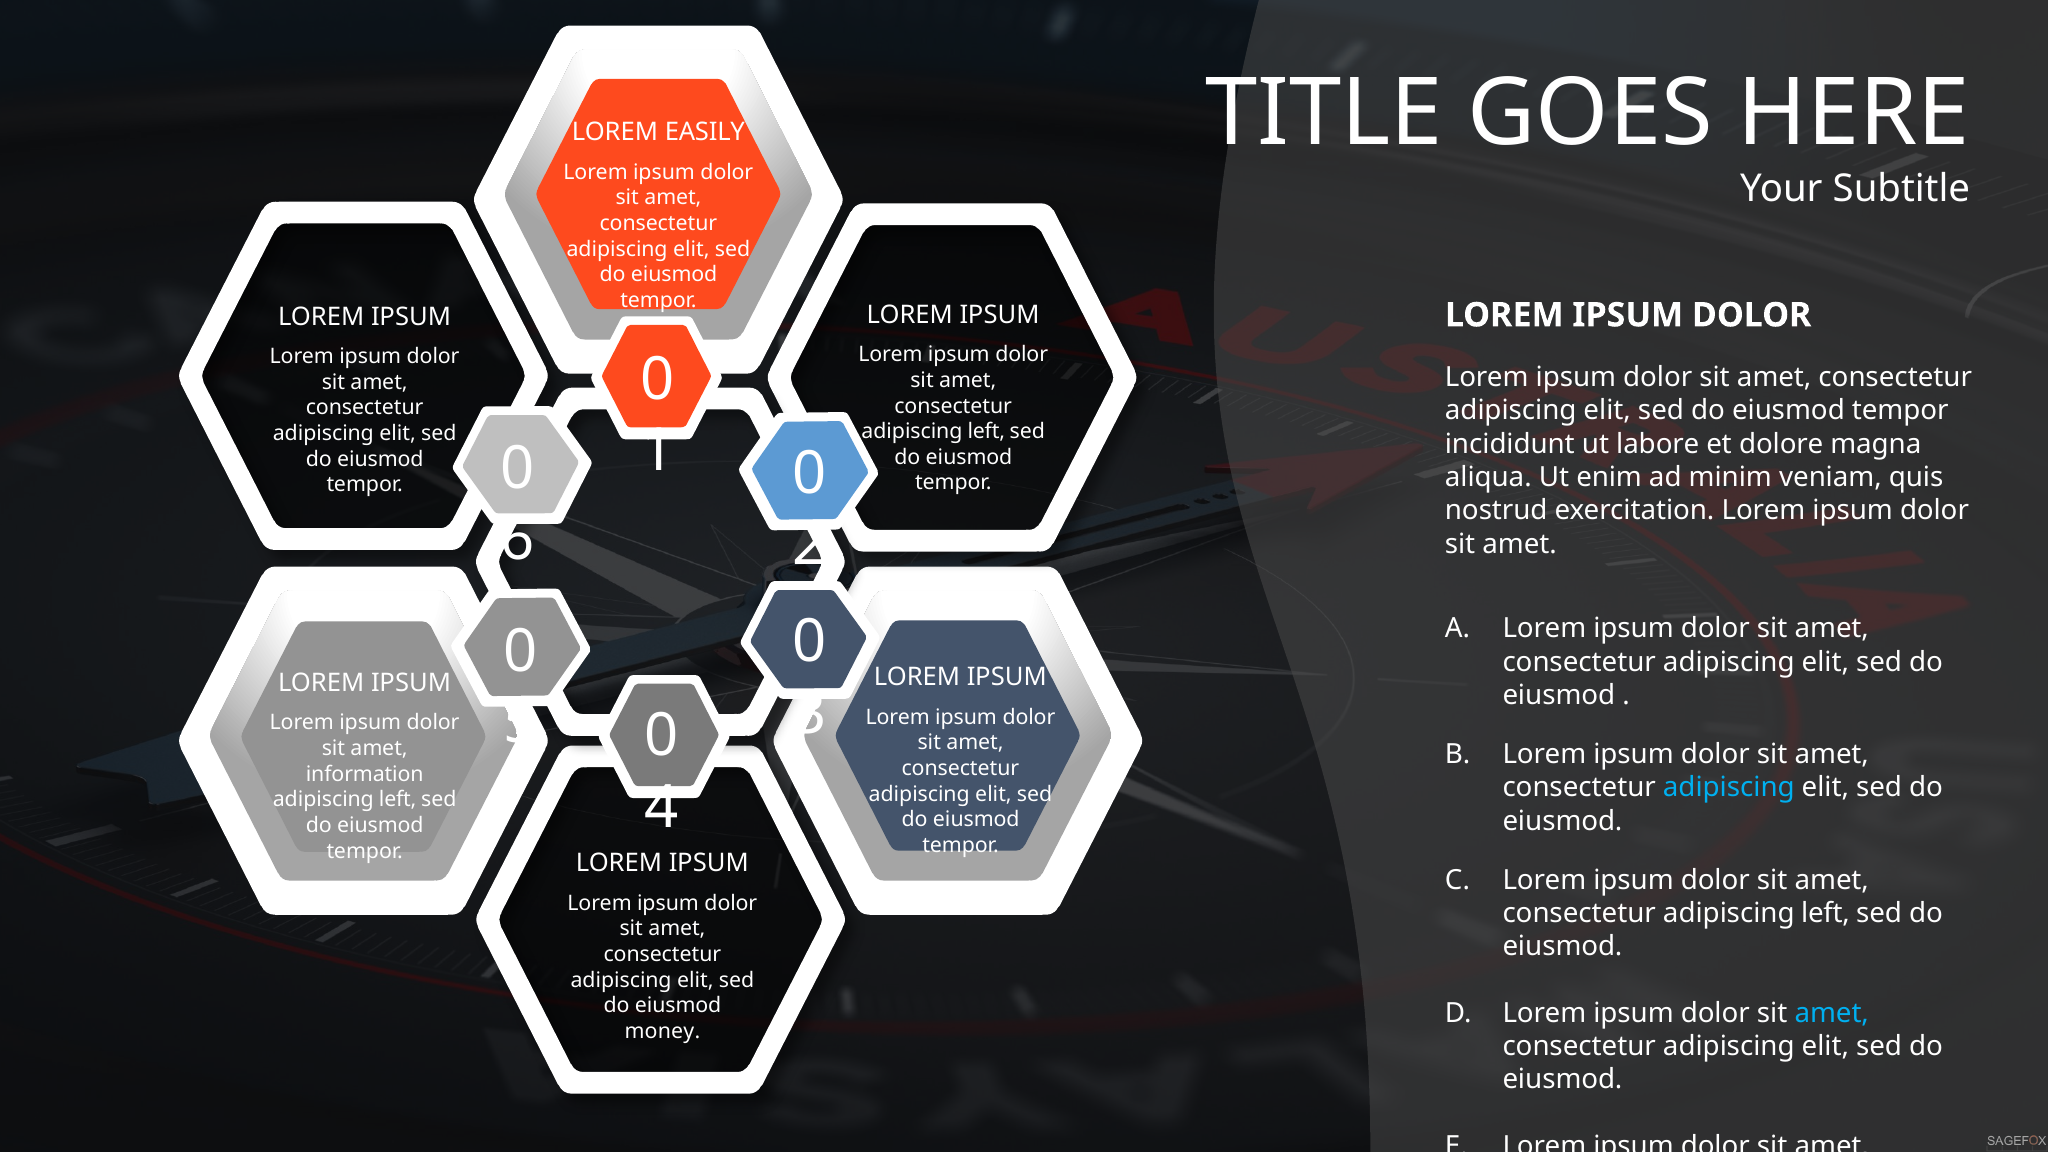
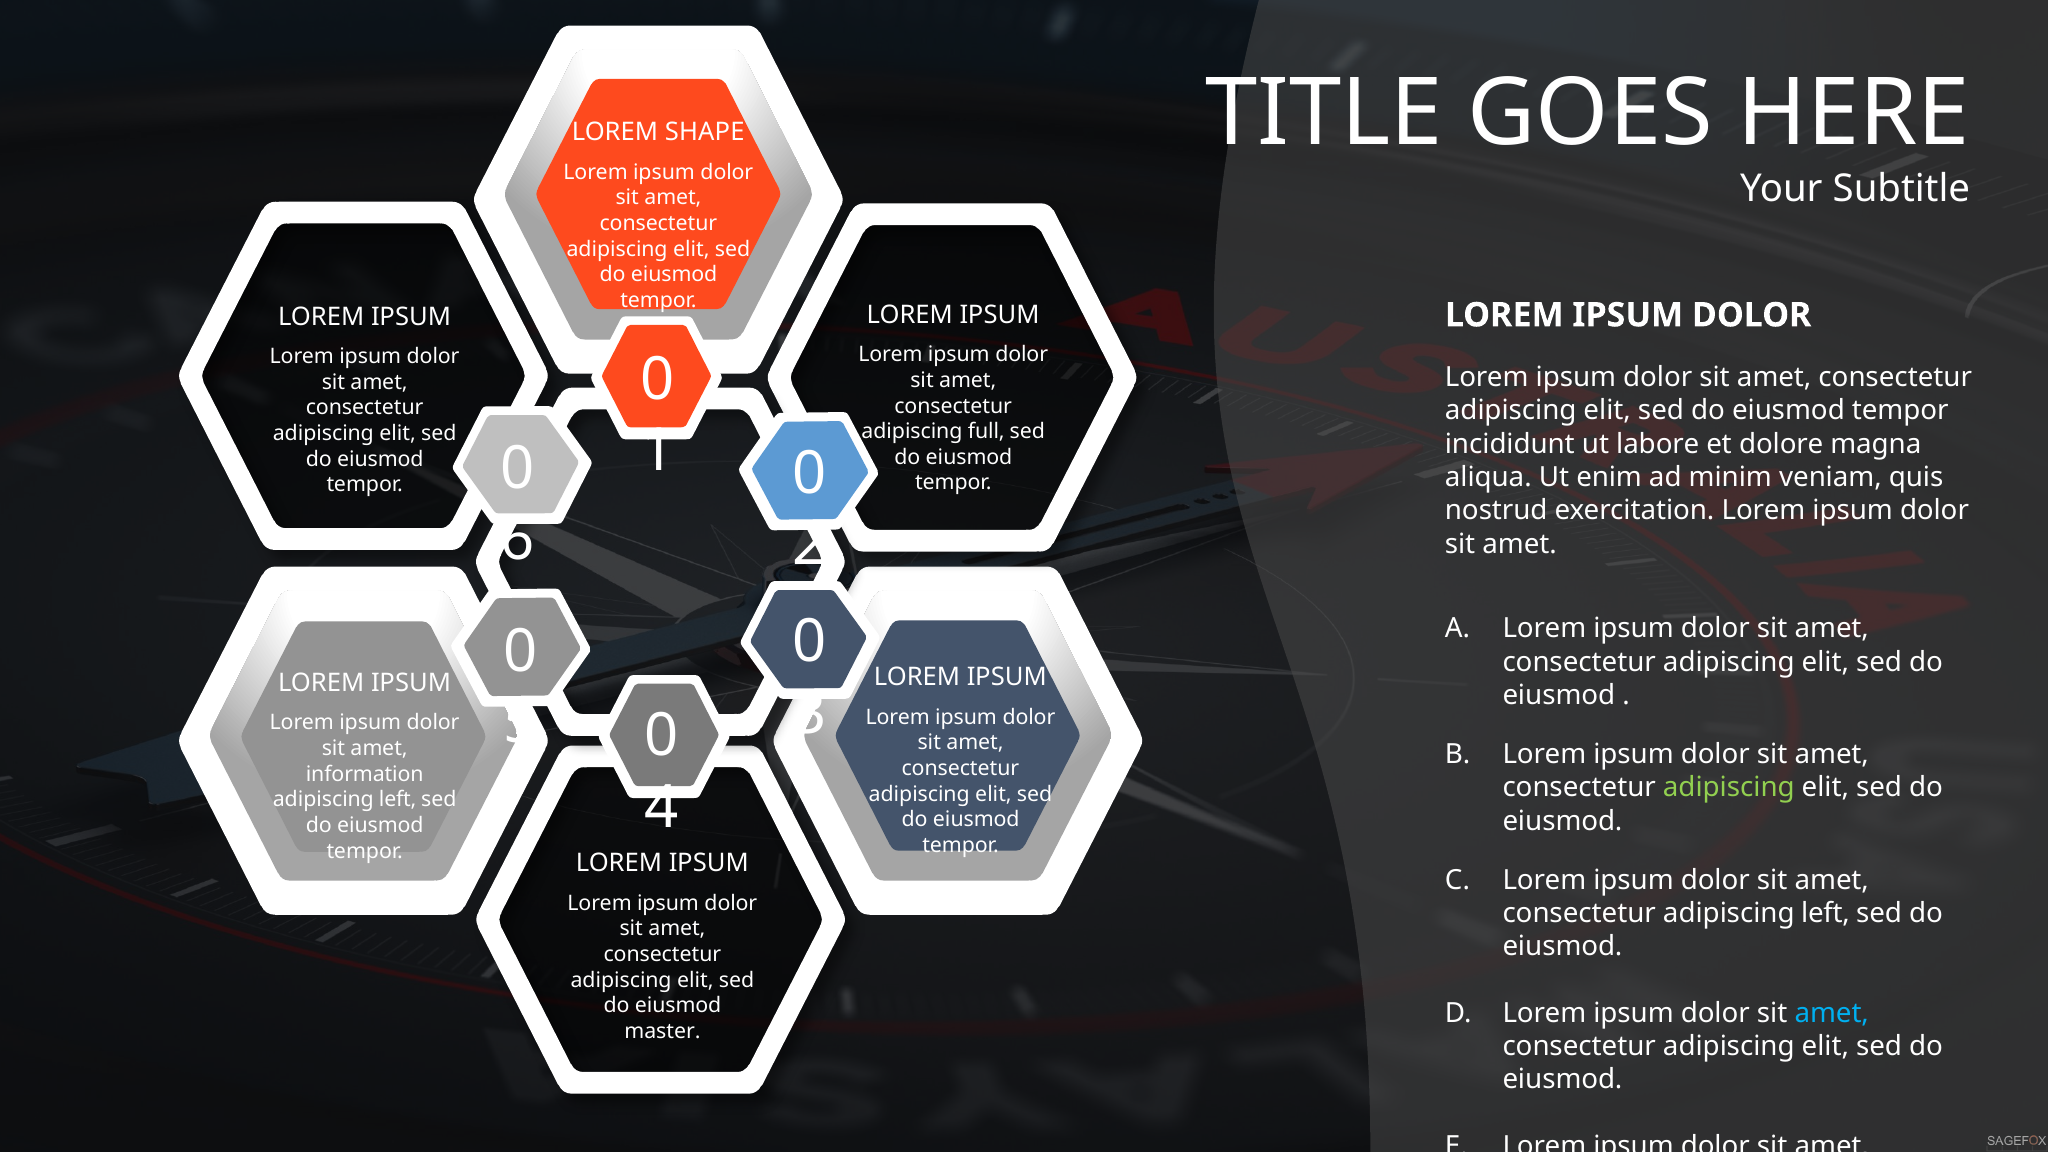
EASILY: EASILY -> SHAPE
left at (986, 432): left -> full
adipiscing at (1729, 788) colour: light blue -> light green
money: money -> master
